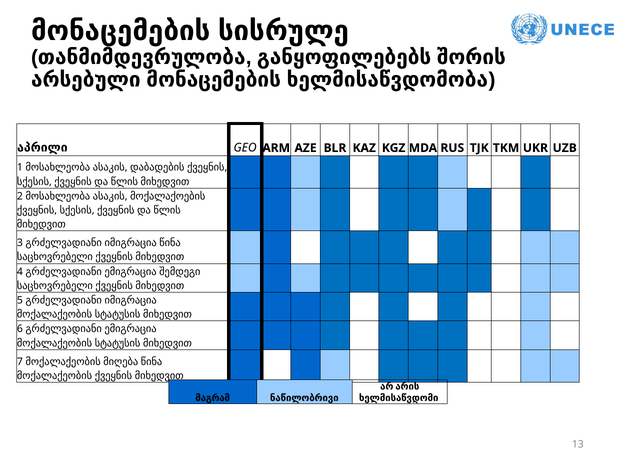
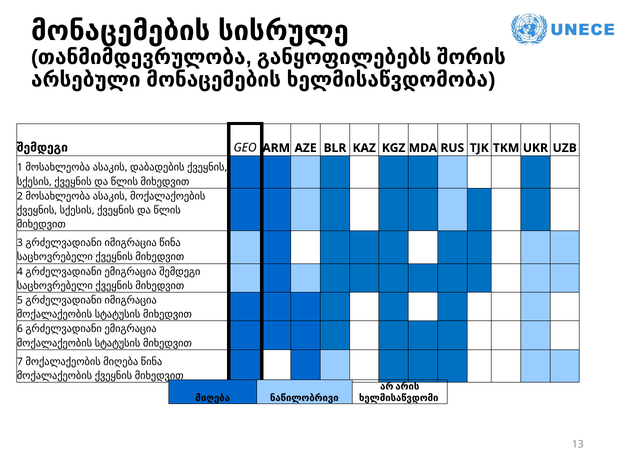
აპრილი at (42, 148): აპრილი -> შემდეგი
მაგრამ at (213, 398): მაგრამ -> მიღება
